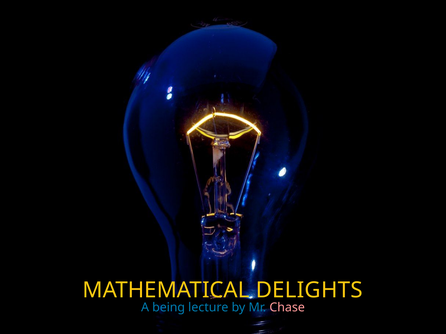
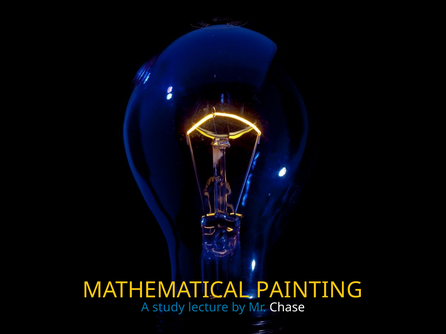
DELIGHTS: DELIGHTS -> PAINTING
being: being -> study
Chase colour: pink -> white
